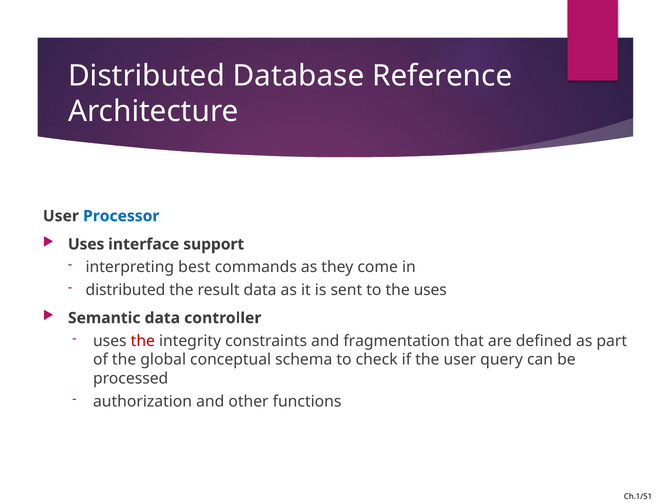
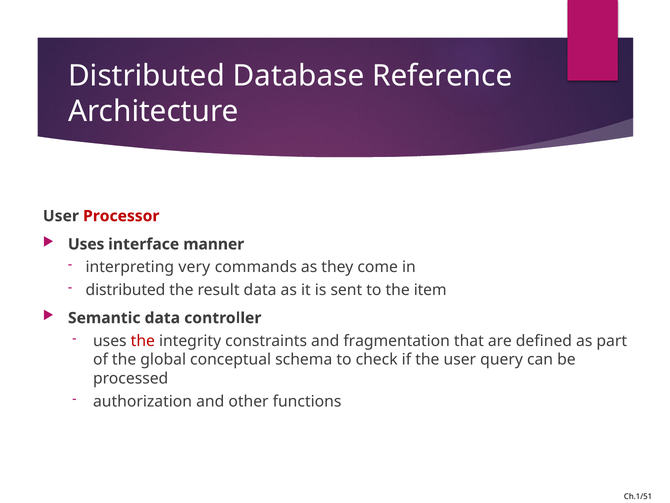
Processor colour: blue -> red
support: support -> manner
best: best -> very
the uses: uses -> item
